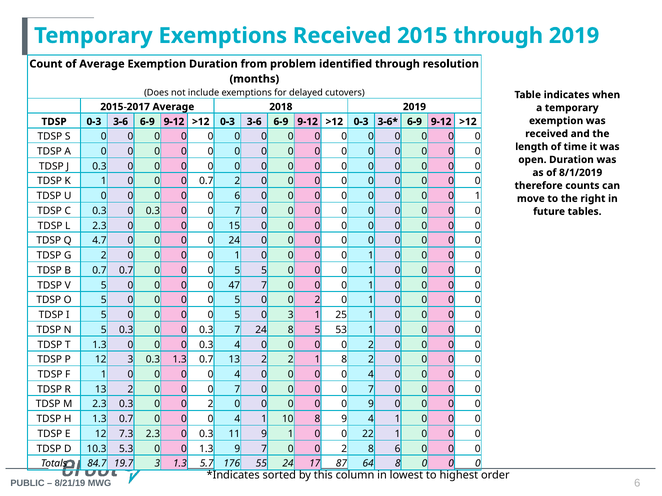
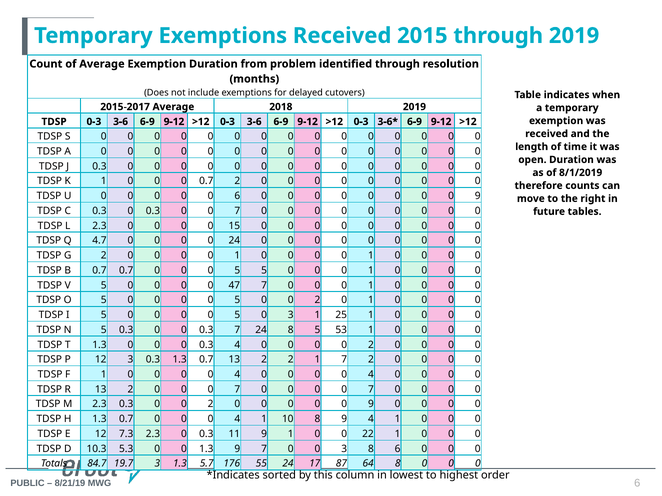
1 at (478, 196): 1 -> 9
8 at (344, 360): 8 -> 7
2 at (344, 449): 2 -> 3
